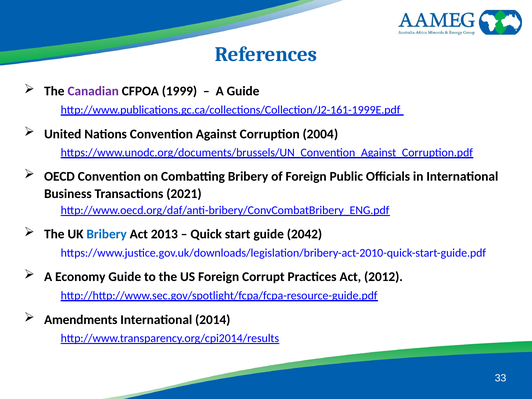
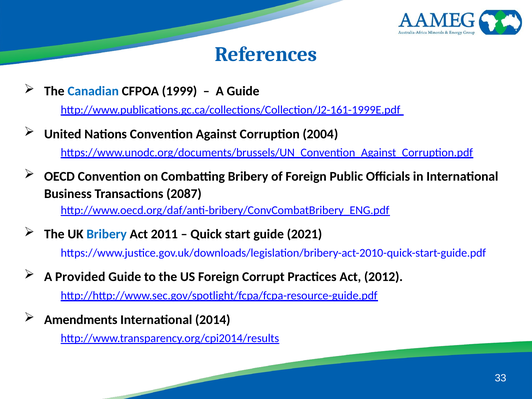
Canadian colour: purple -> blue
2021: 2021 -> 2087
2013: 2013 -> 2011
2042: 2042 -> 2021
Economy: Economy -> Provided
